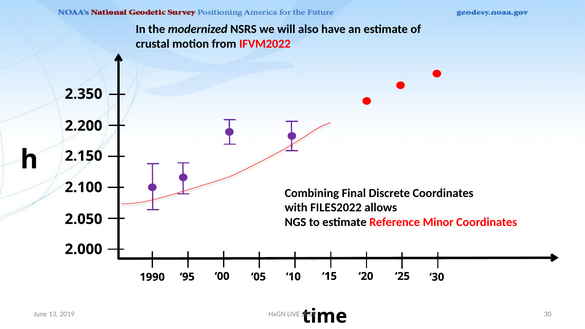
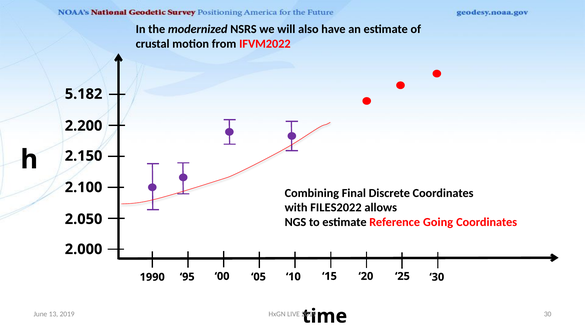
2.350: 2.350 -> 5.182
Minor: Minor -> Going
